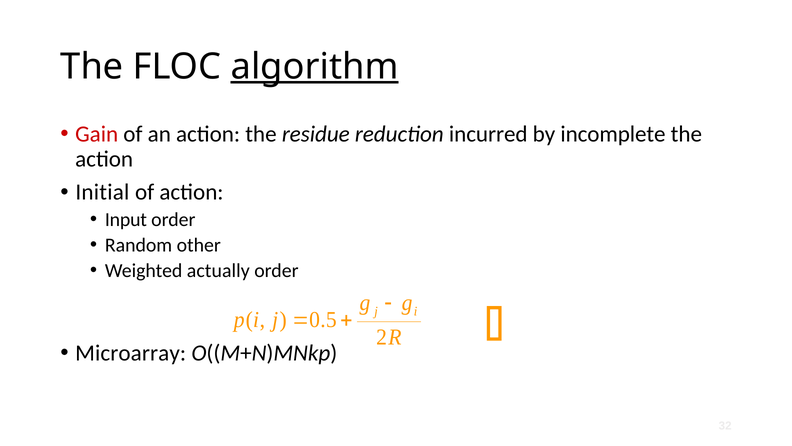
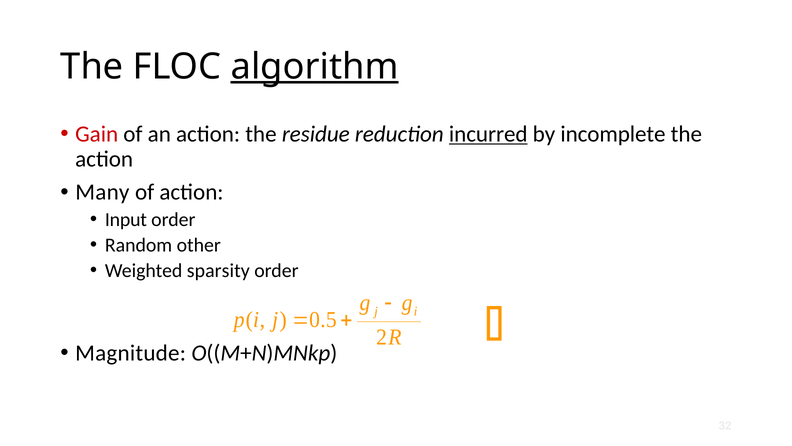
incurred underline: none -> present
Initial: Initial -> Many
actually: actually -> sparsity
Microarray: Microarray -> Magnitude
